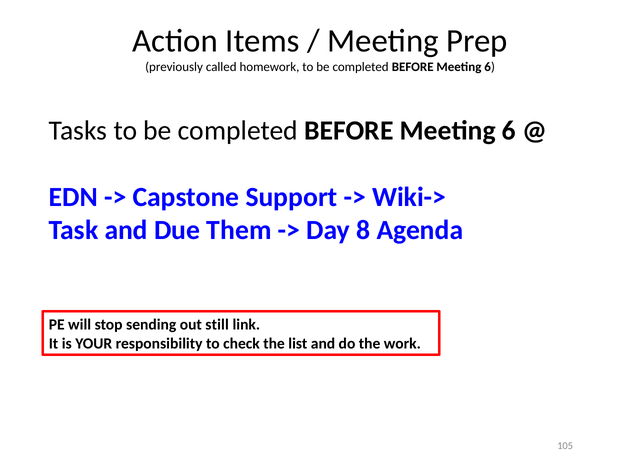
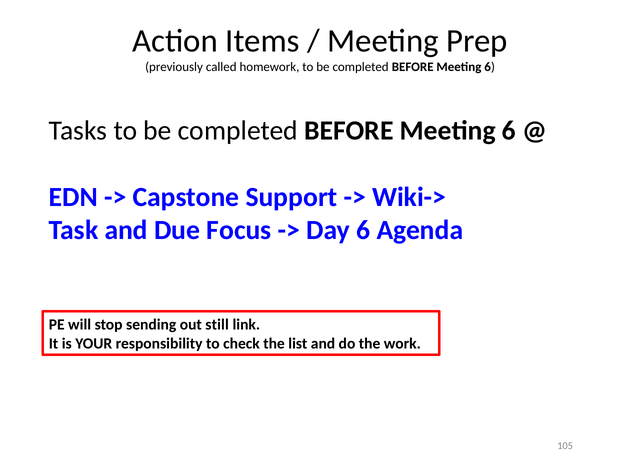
Them: Them -> Focus
Day 8: 8 -> 6
